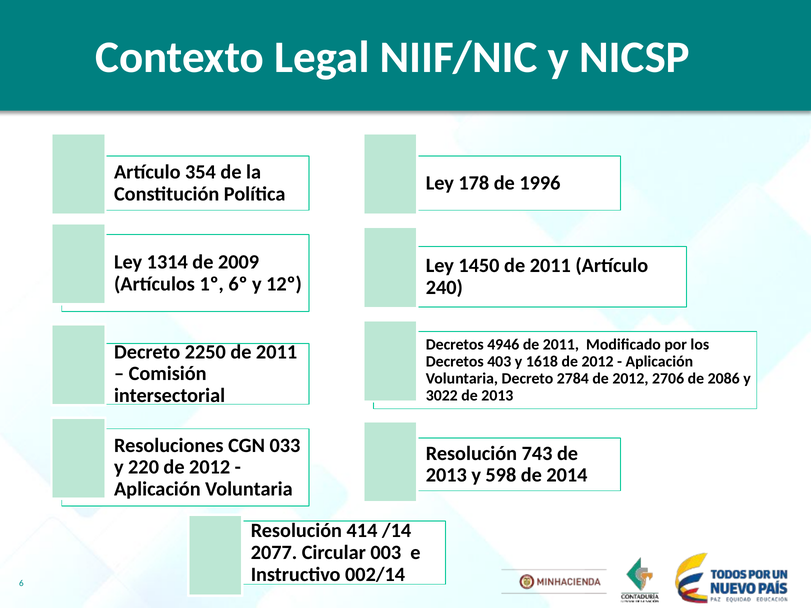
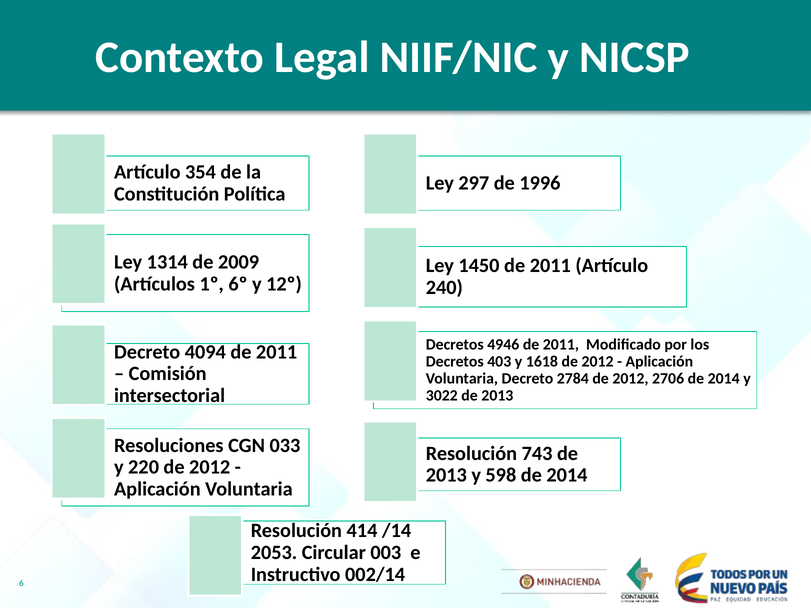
178: 178 -> 297
2250: 2250 -> 4094
2706 de 2086: 2086 -> 2014
2077: 2077 -> 2053
